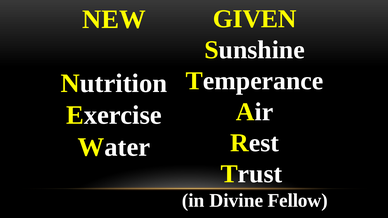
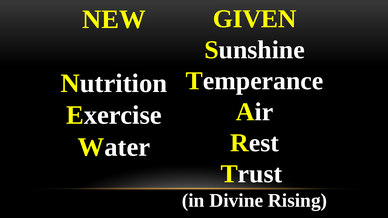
Fellow: Fellow -> Rising
